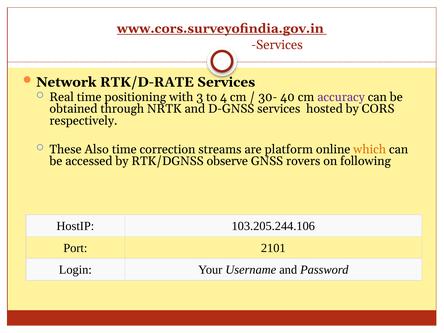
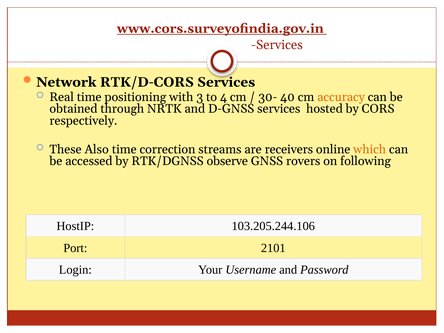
RTK/D-RATE: RTK/D-RATE -> RTK/D-CORS
accuracy colour: purple -> orange
platform: platform -> receivers
